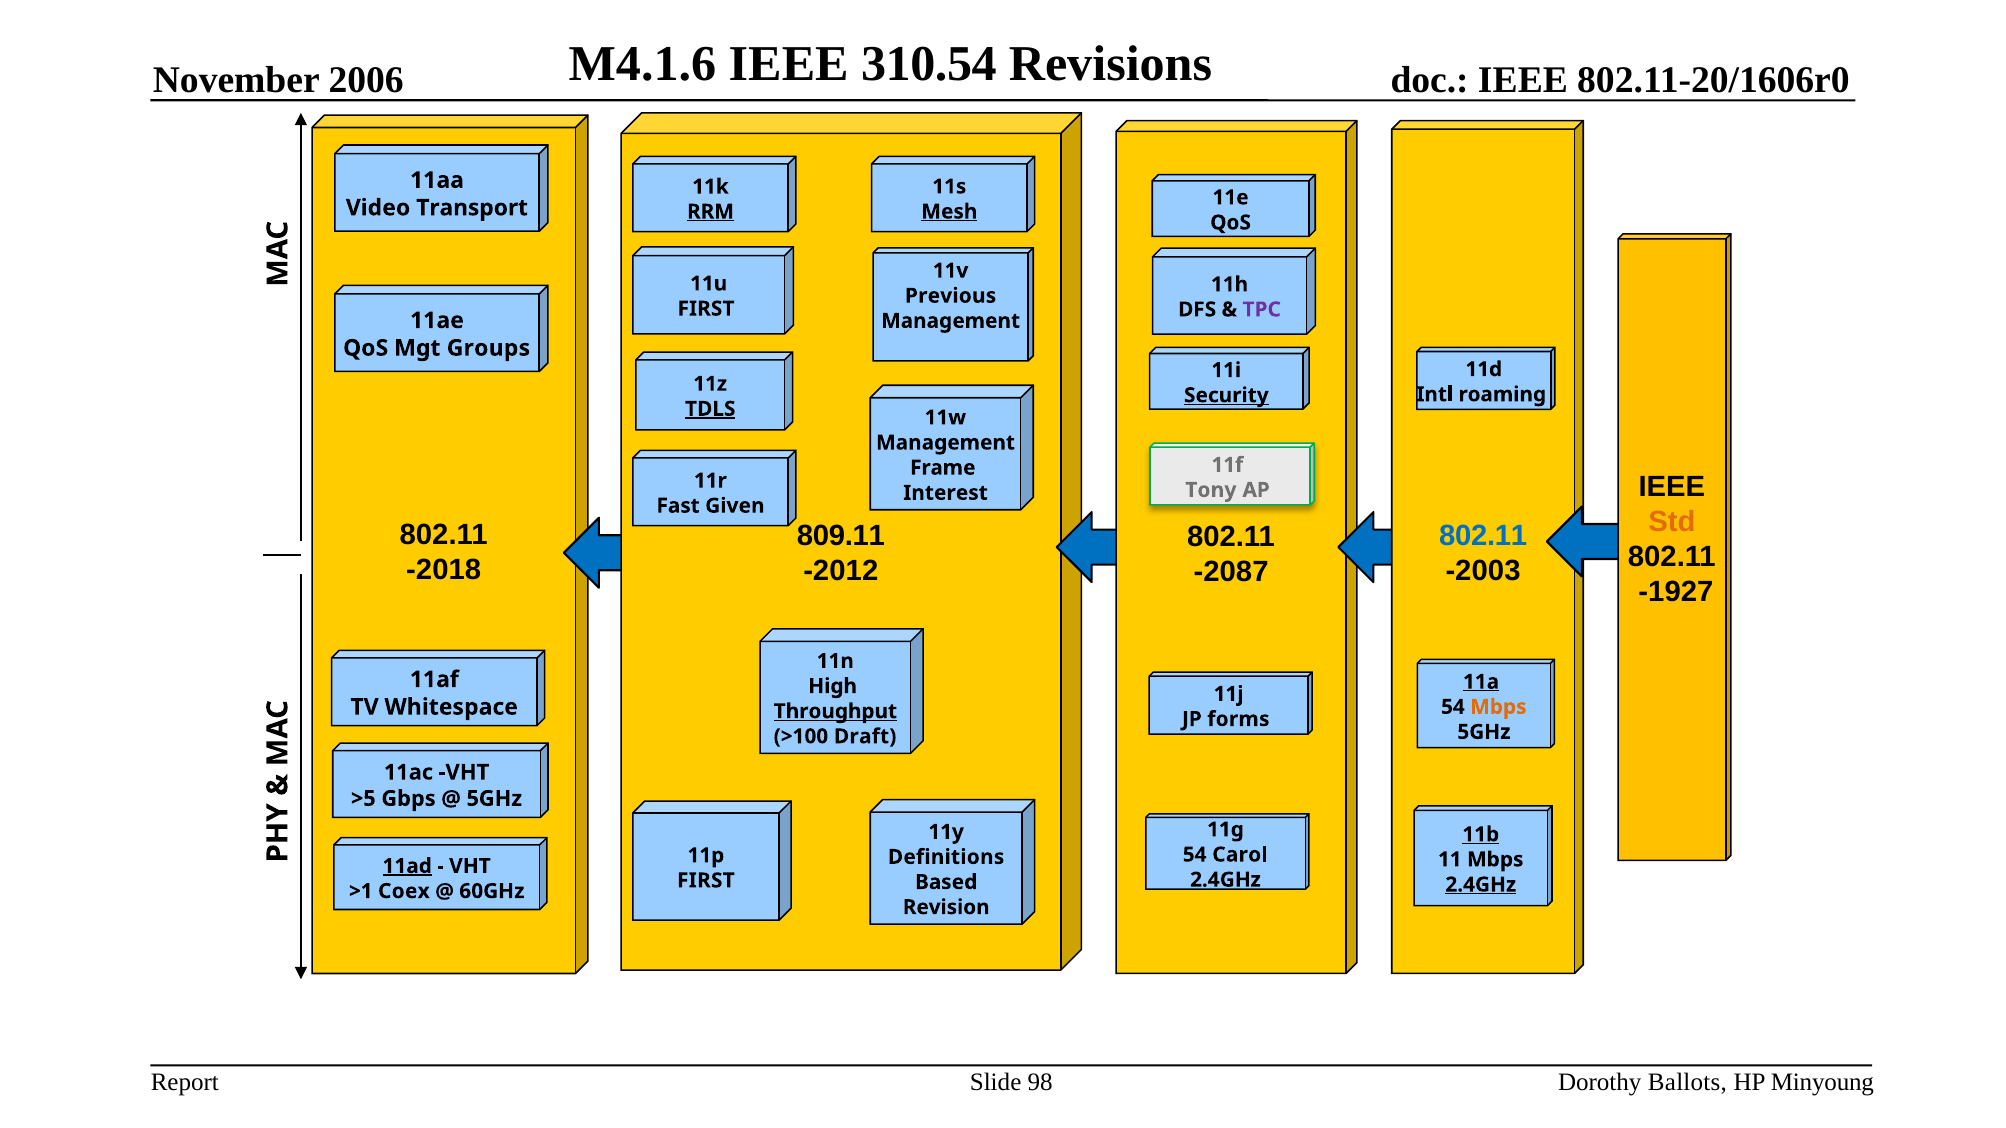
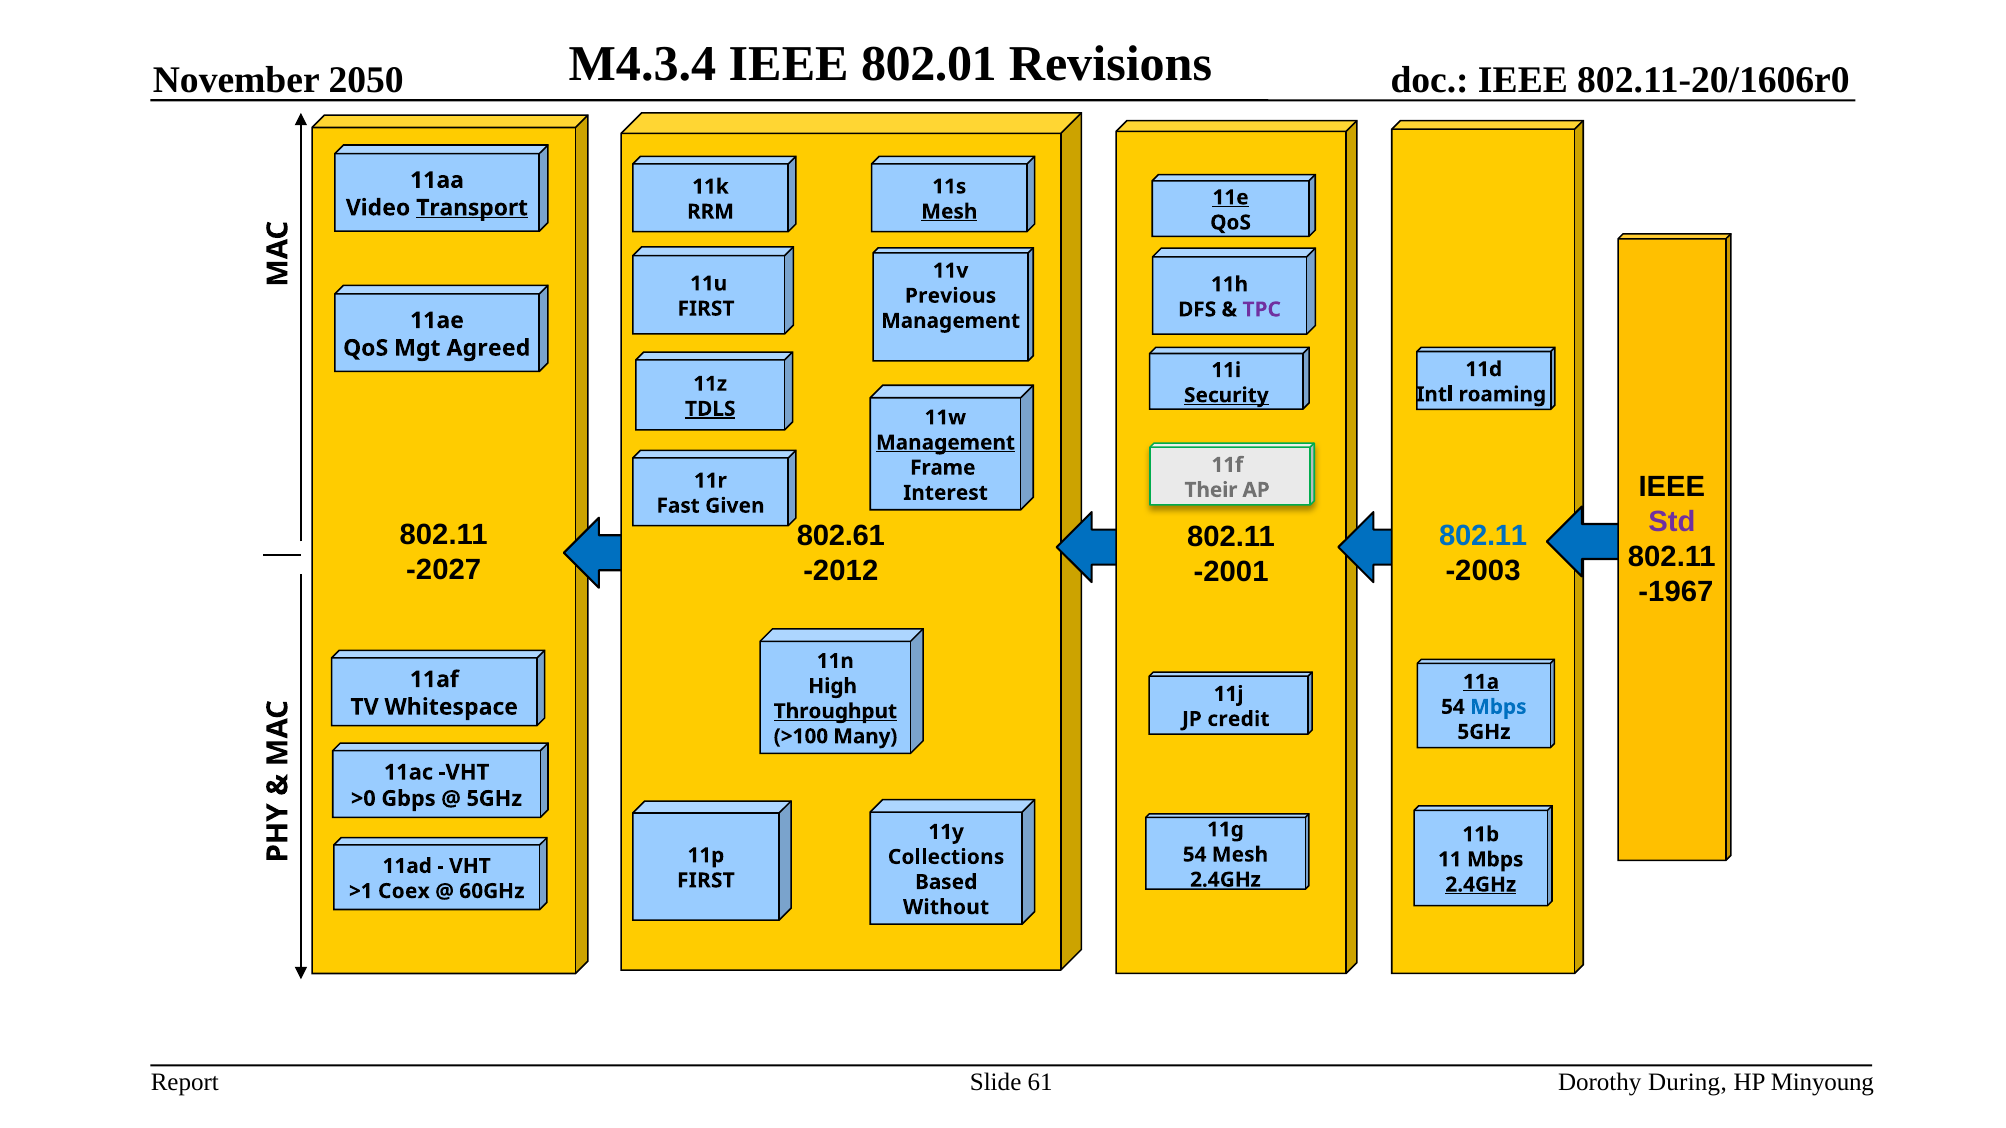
M4.1.6: M4.1.6 -> M4.3.4
310.54: 310.54 -> 802.01
2006: 2006 -> 2050
11e underline: none -> present
Transport underline: none -> present
RRM underline: present -> none
Groups: Groups -> Agreed
Management at (945, 443) underline: none -> present
Tony: Tony -> Their
Std colour: orange -> purple
809.11: 809.11 -> 802.61
-2018: -2018 -> -2027
-2087: -2087 -> -2001
-1927: -1927 -> -1967
Mbps at (1498, 707) colour: orange -> blue
forms: forms -> credit
Draft: Draft -> Many
>5: >5 -> >0
11b underline: present -> none
54 Carol: Carol -> Mesh
Definitions: Definitions -> Collections
11ad underline: present -> none
Revision: Revision -> Without
98: 98 -> 61
Ballots: Ballots -> During
